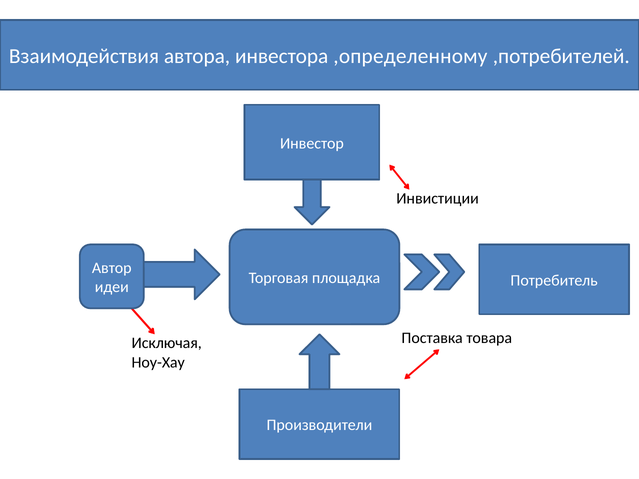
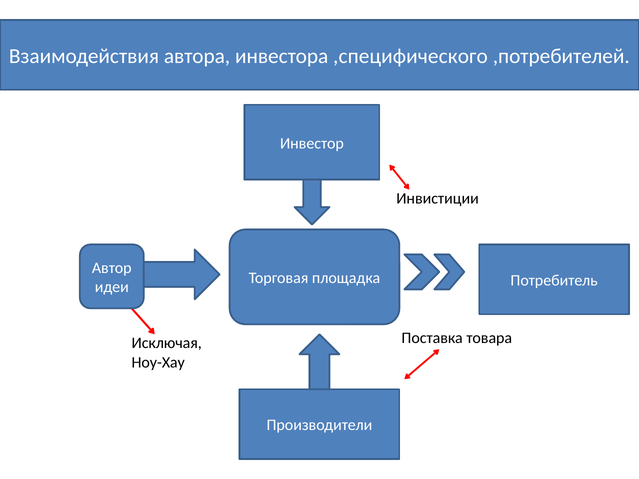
,определенному: ,определенному -> ,специфического
